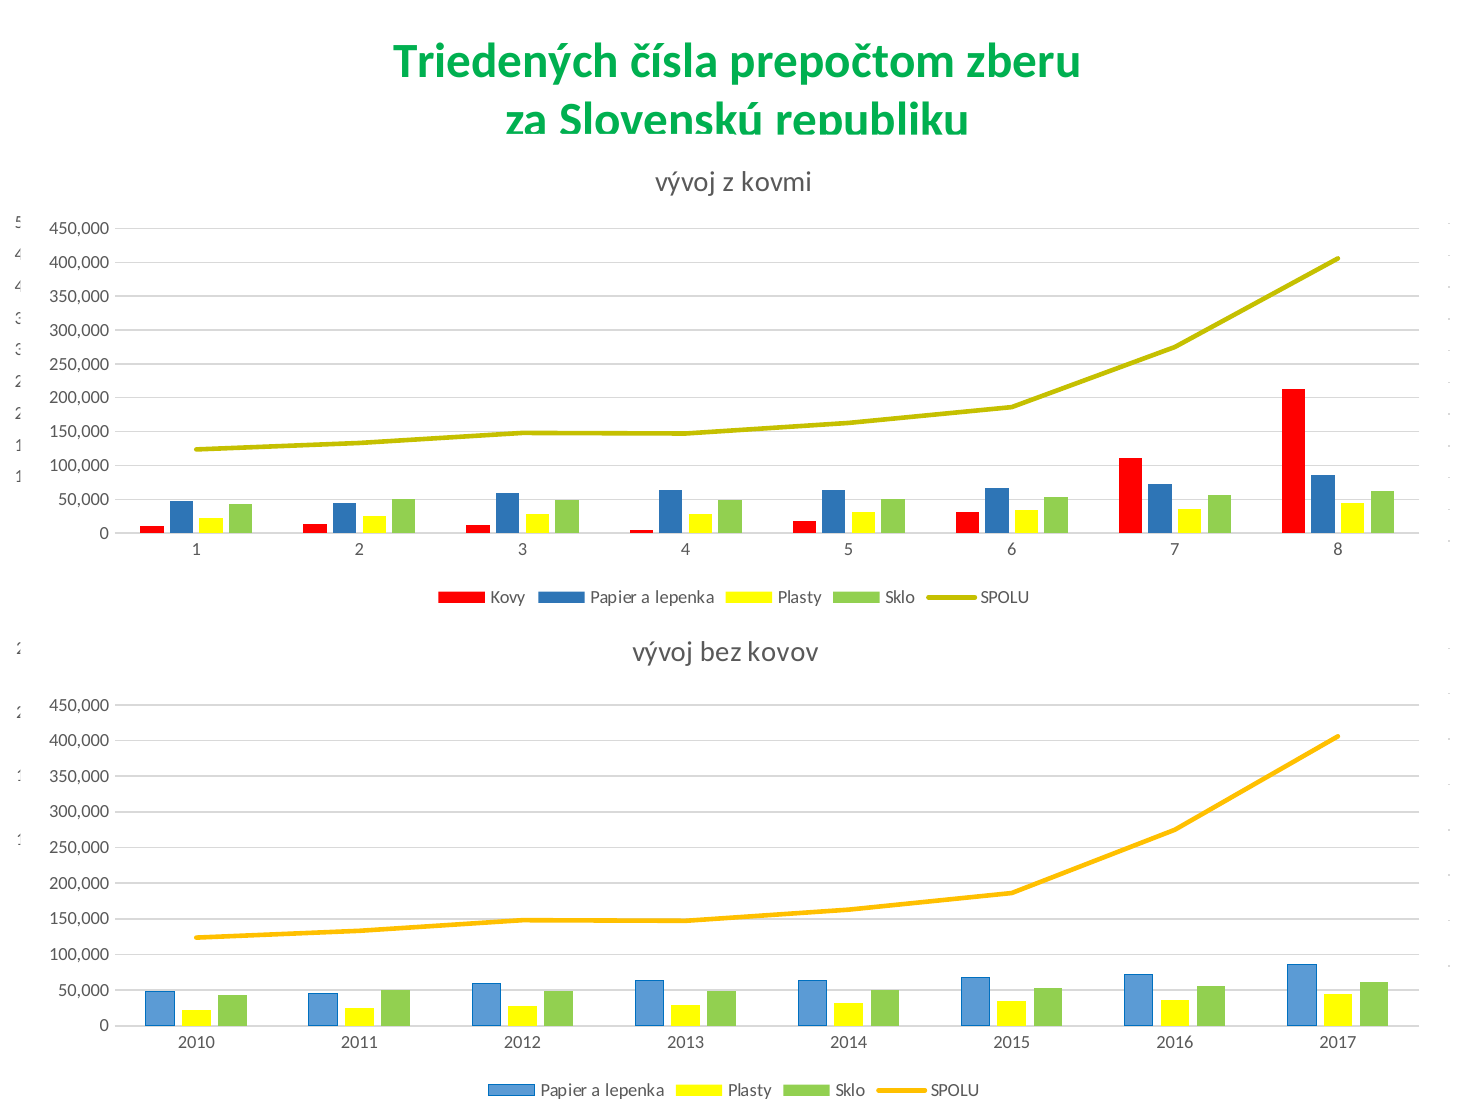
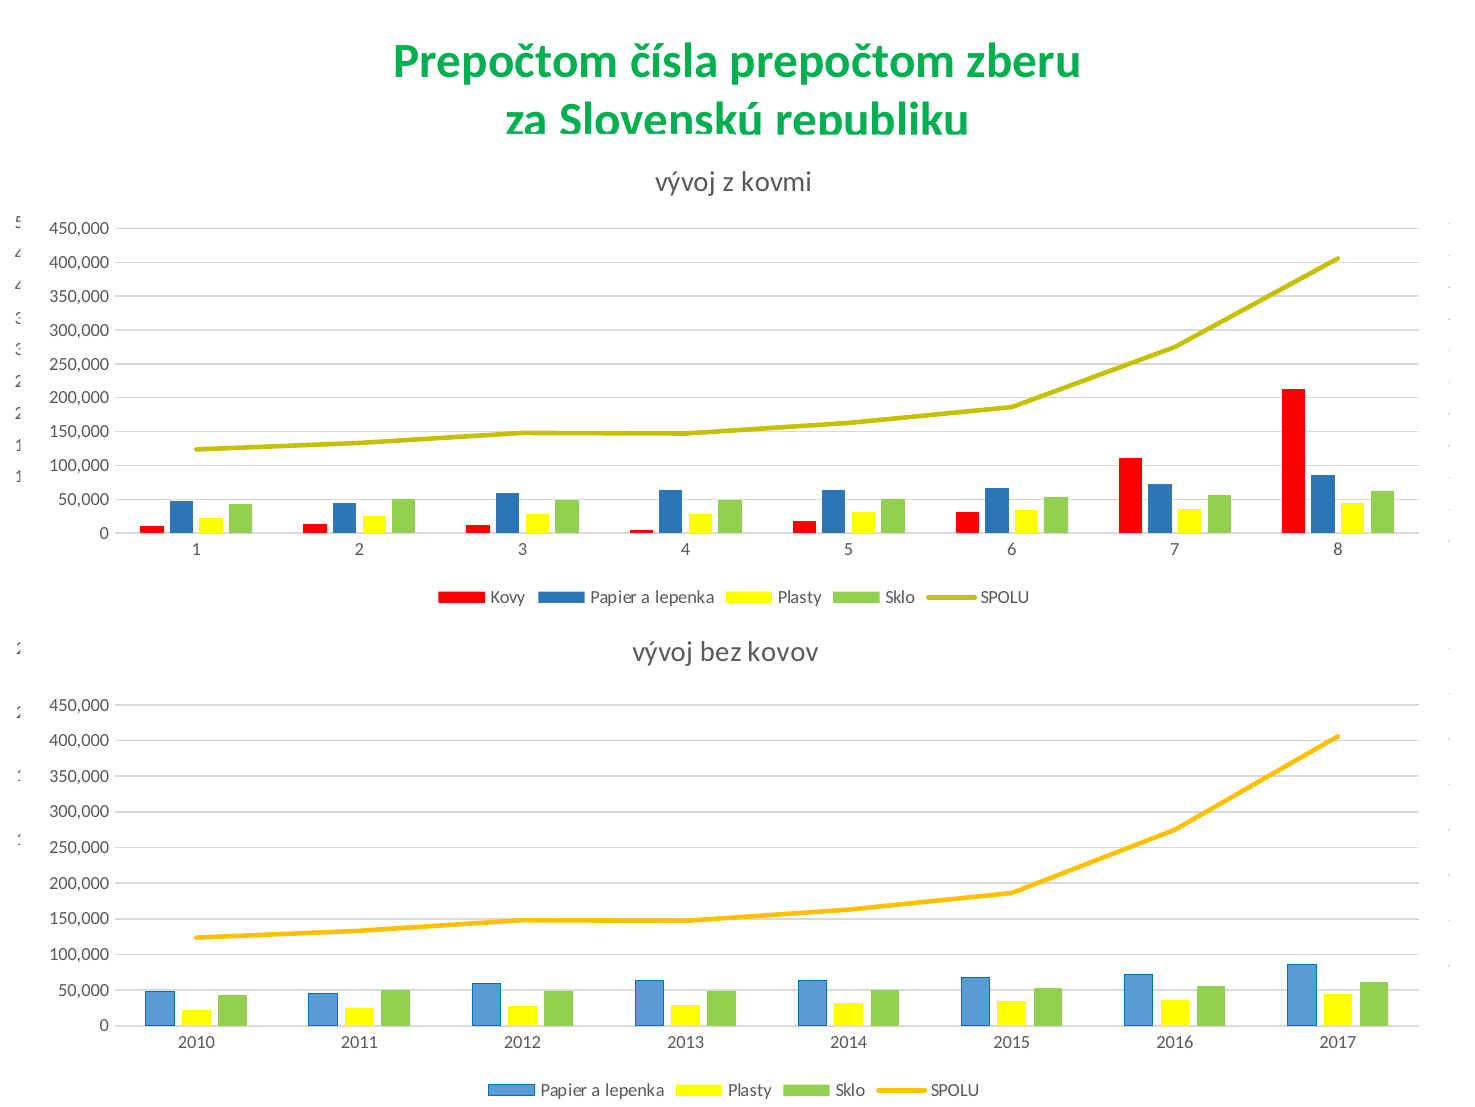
Triedených at (506, 61): Triedených -> Prepočtom
